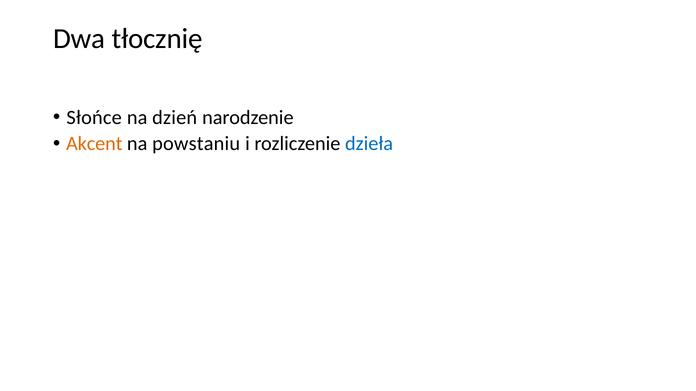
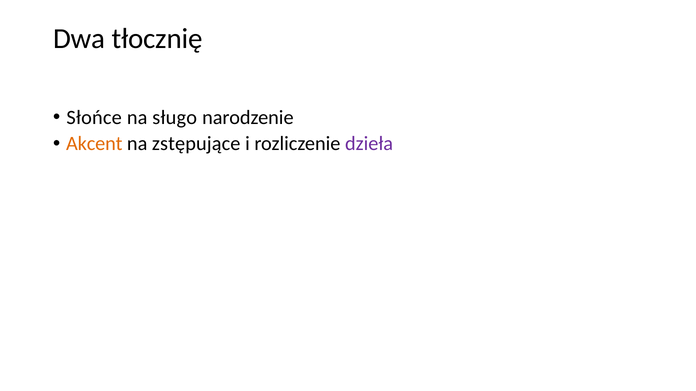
dzień: dzień -> sługo
powstaniu: powstaniu -> zstępujące
dzieła colour: blue -> purple
